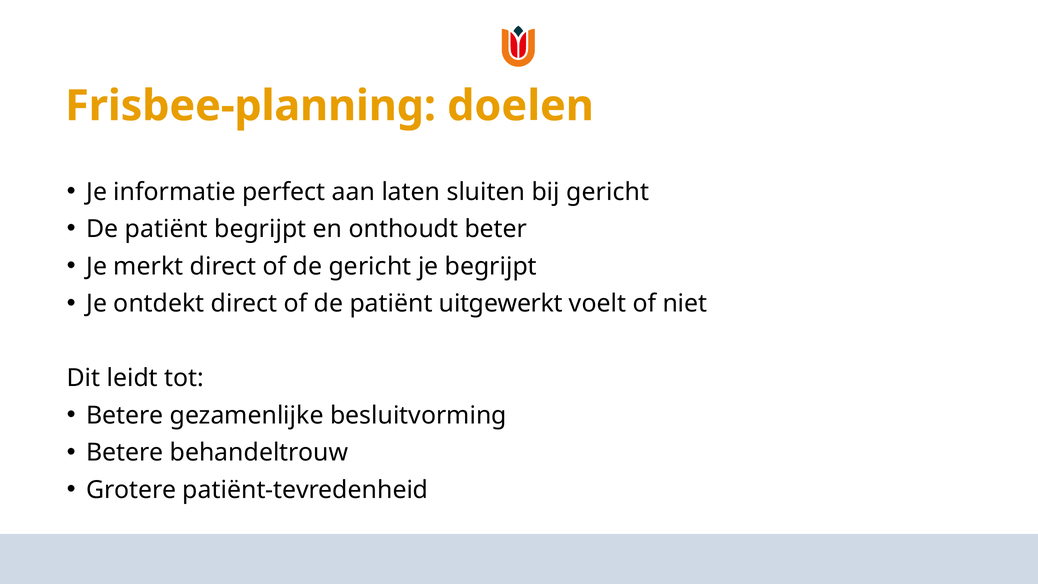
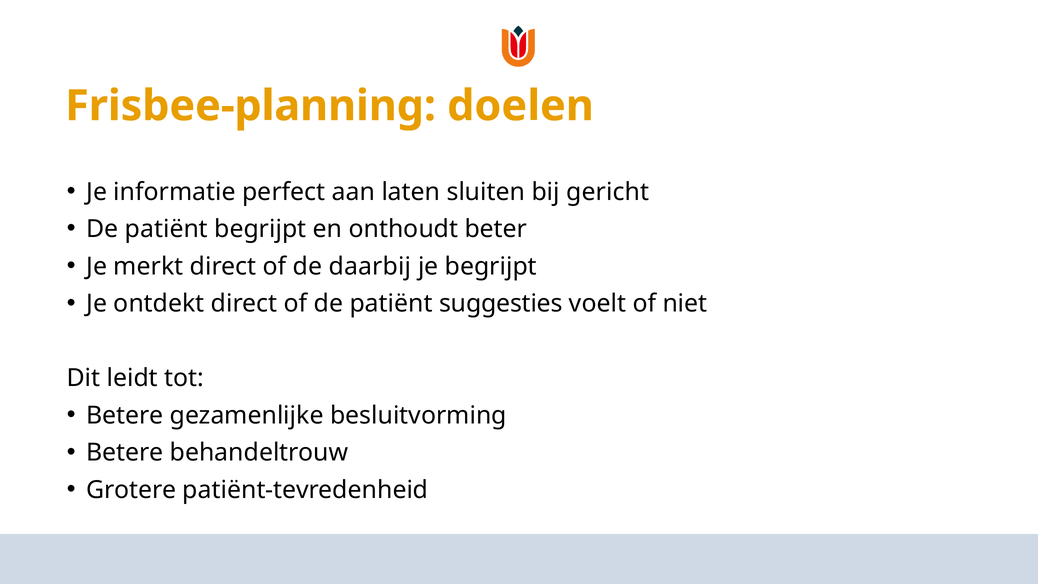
de gericht: gericht -> daarbij
uitgewerkt: uitgewerkt -> suggesties
